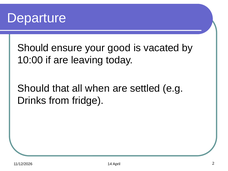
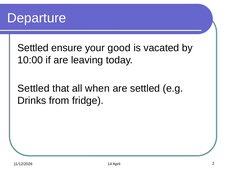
Should at (33, 48): Should -> Settled
Should at (33, 88): Should -> Settled
